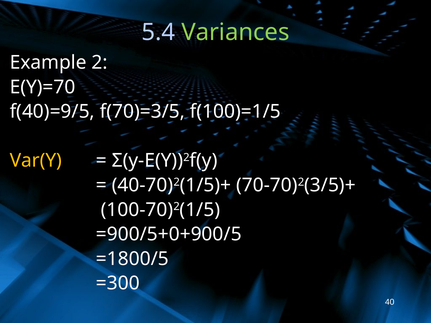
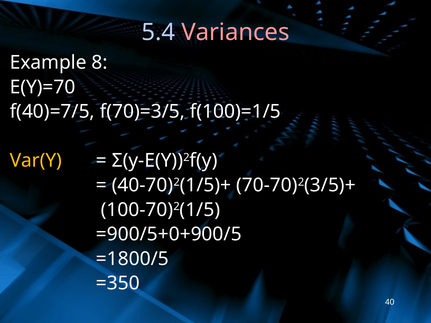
Variances colour: light green -> pink
2: 2 -> 8
f(40)=9/5: f(40)=9/5 -> f(40)=7/5
=300: =300 -> =350
